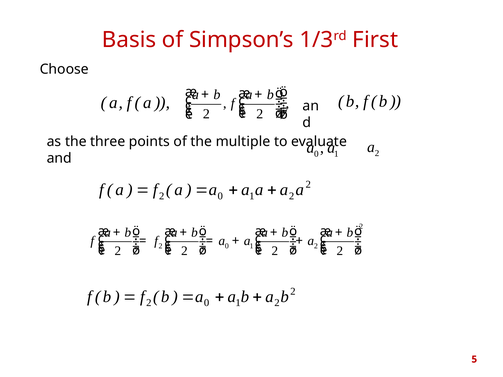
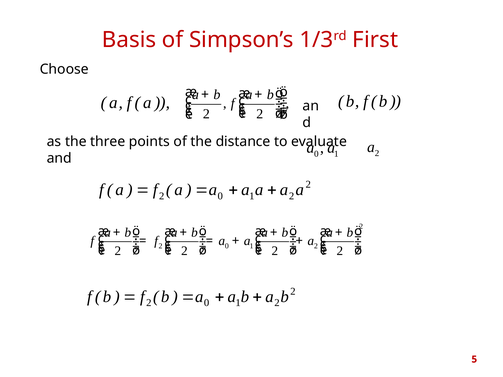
multiple: multiple -> distance
